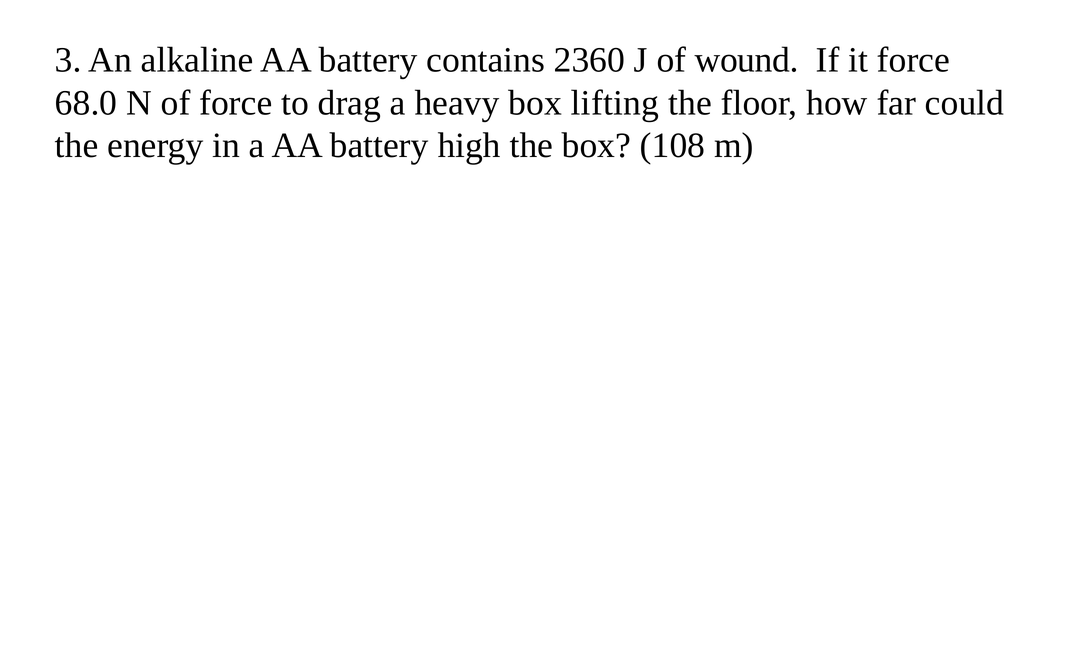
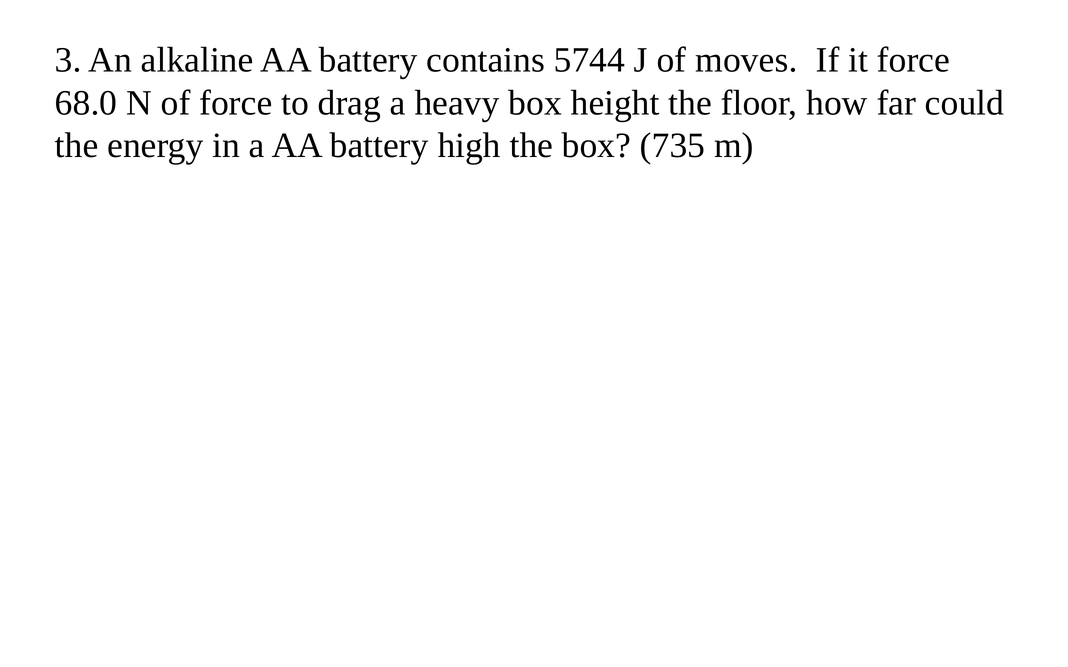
2360: 2360 -> 5744
wound: wound -> moves
lifting: lifting -> height
108: 108 -> 735
